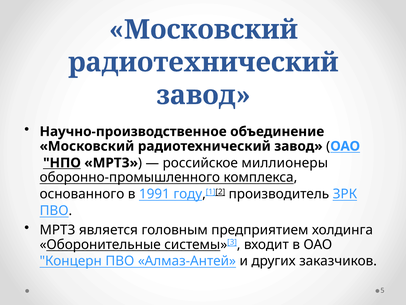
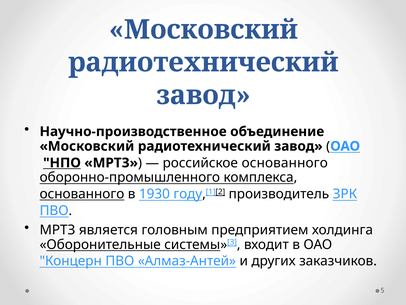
российское миллионеры: миллионеры -> основанного
основанного at (82, 194) underline: none -> present
1991: 1991 -> 1930
